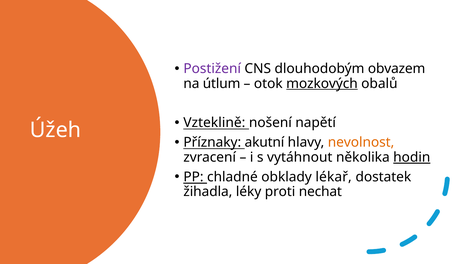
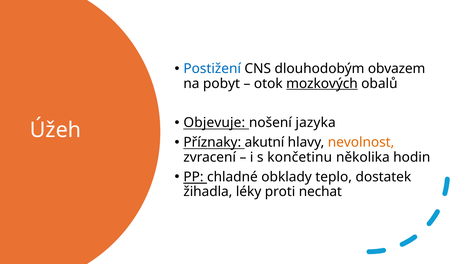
Postižení colour: purple -> blue
útlum: útlum -> pobyt
Vzteklině: Vzteklině -> Objevuje
napětí: napětí -> jazyka
vytáhnout: vytáhnout -> končetinu
hodin underline: present -> none
lékař: lékař -> teplo
